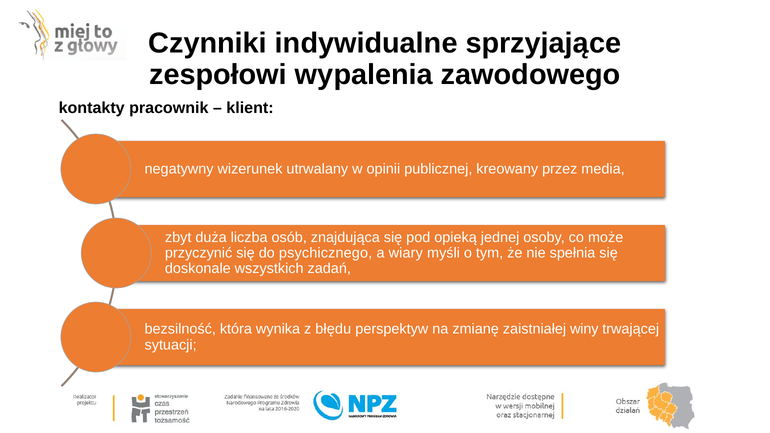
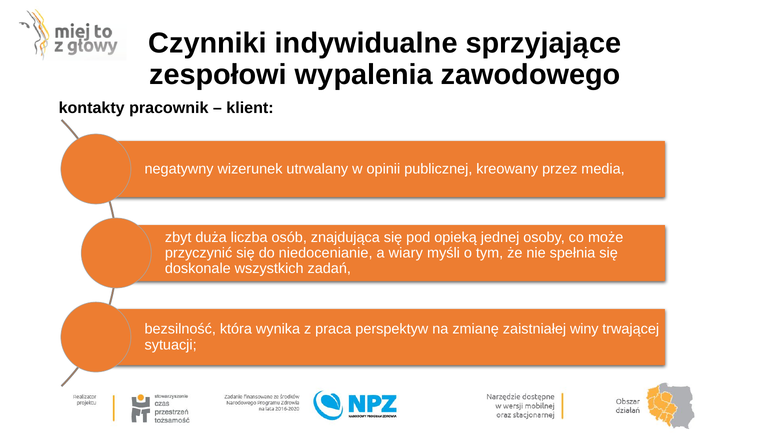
psychicznego: psychicznego -> niedocenianie
błędu: błędu -> praca
